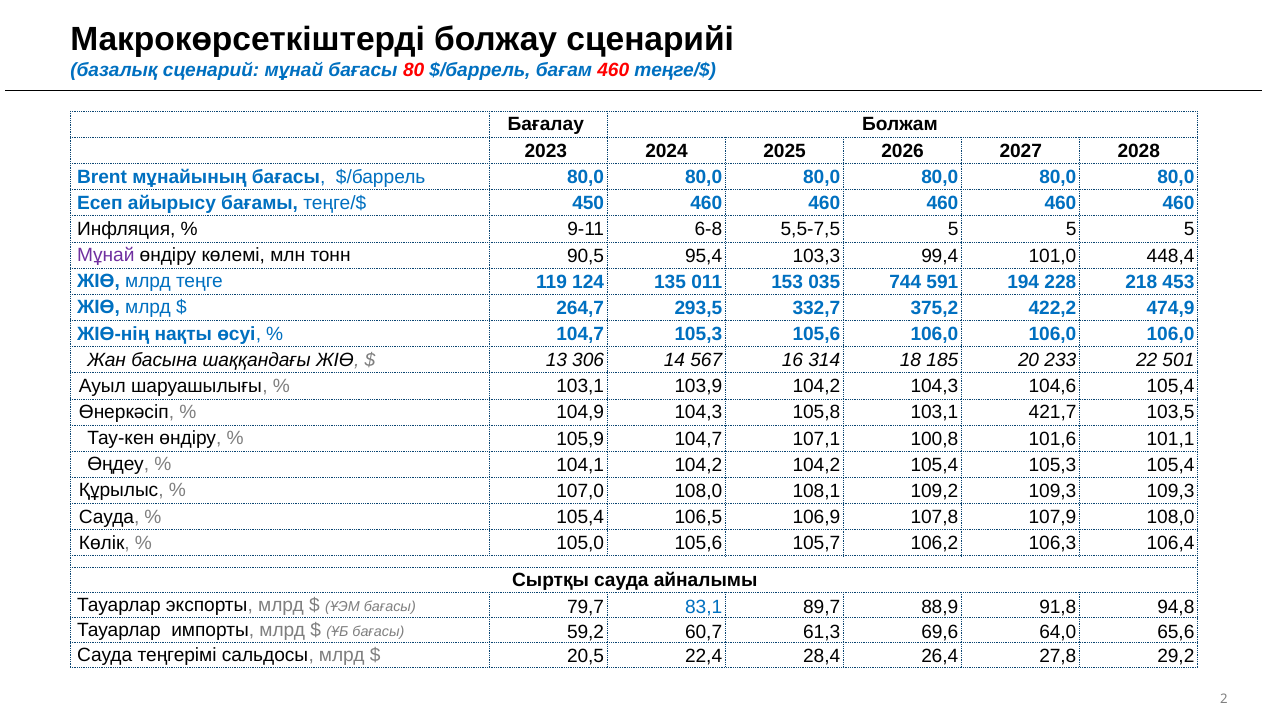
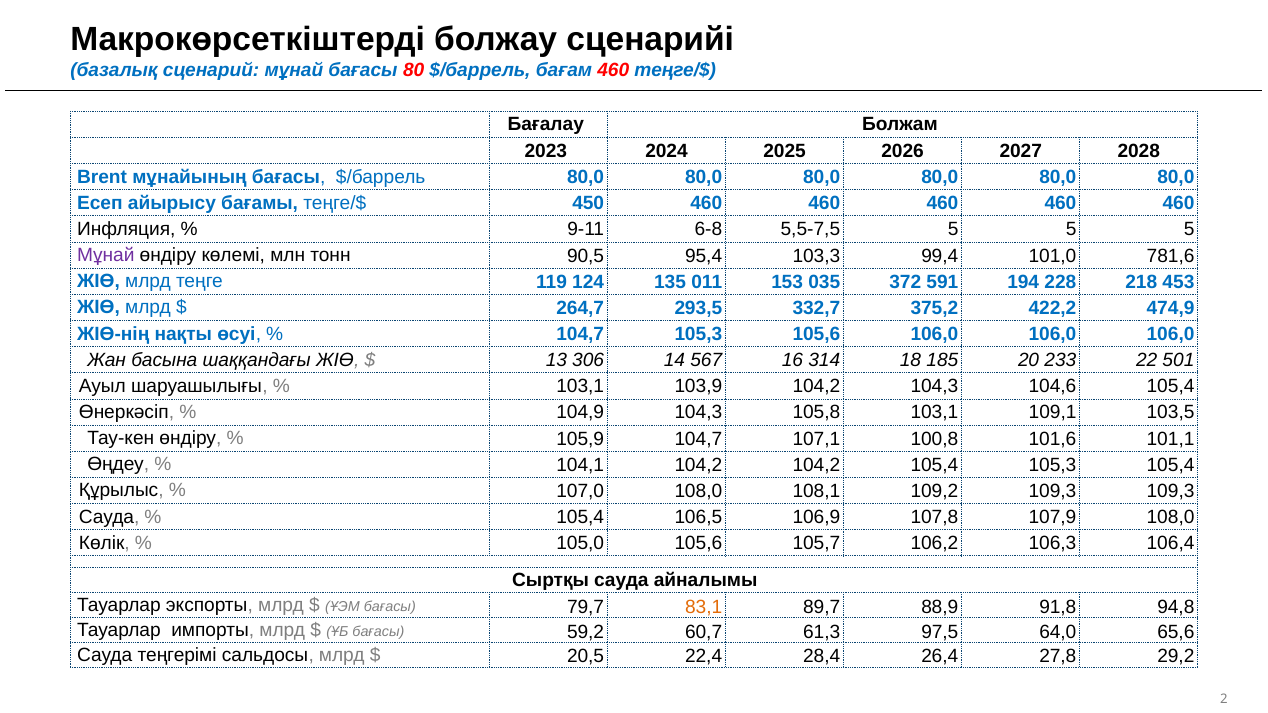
448,4: 448,4 -> 781,6
744: 744 -> 372
421,7: 421,7 -> 109,1
83,1 colour: blue -> orange
69,6: 69,6 -> 97,5
